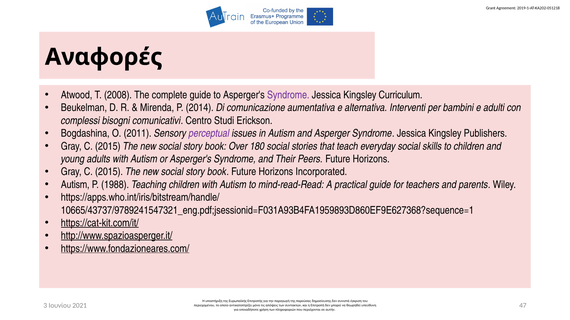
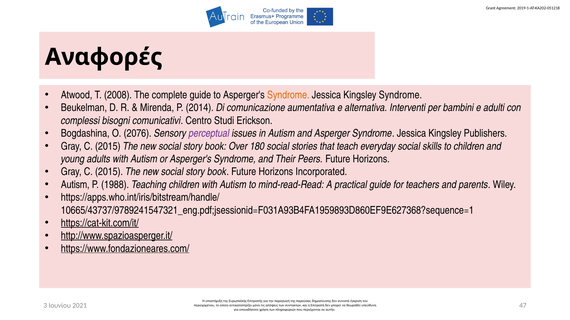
Syndrome at (288, 95) colour: purple -> orange
Kingsley Curriculum: Curriculum -> Syndrome
2011: 2011 -> 2076
